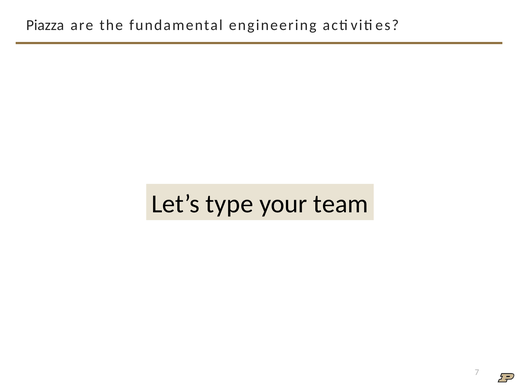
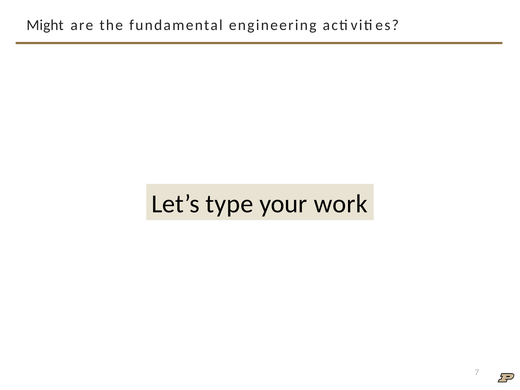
Piazza: Piazza -> Might
team: team -> work
